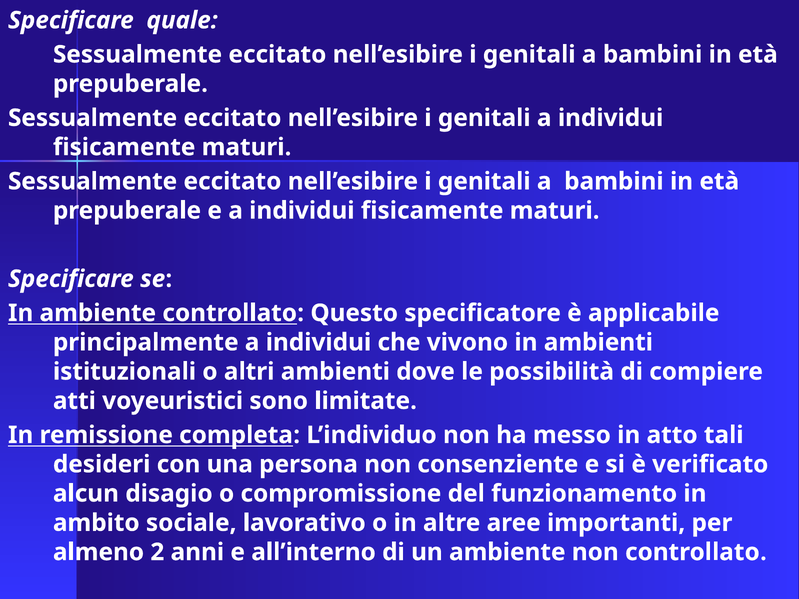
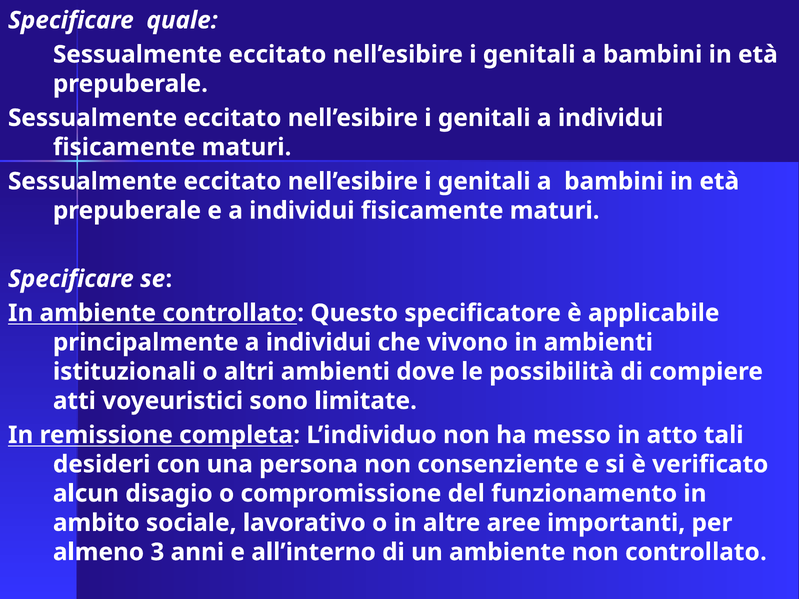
2: 2 -> 3
